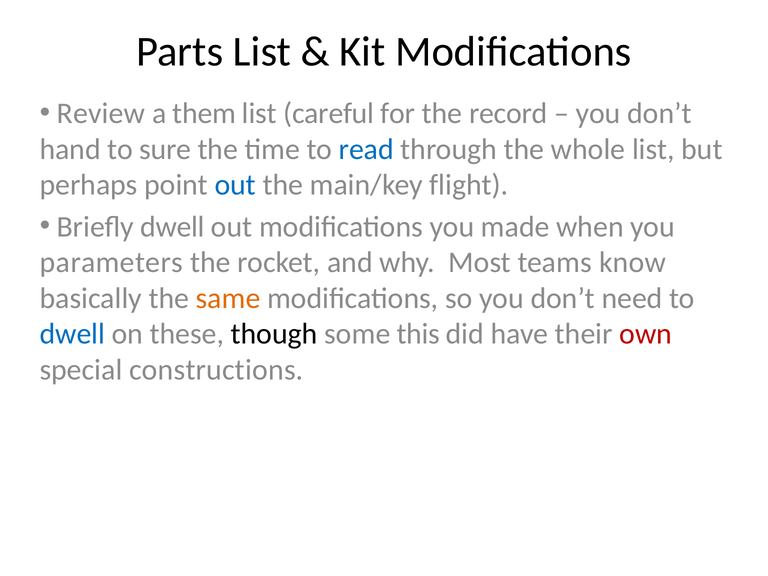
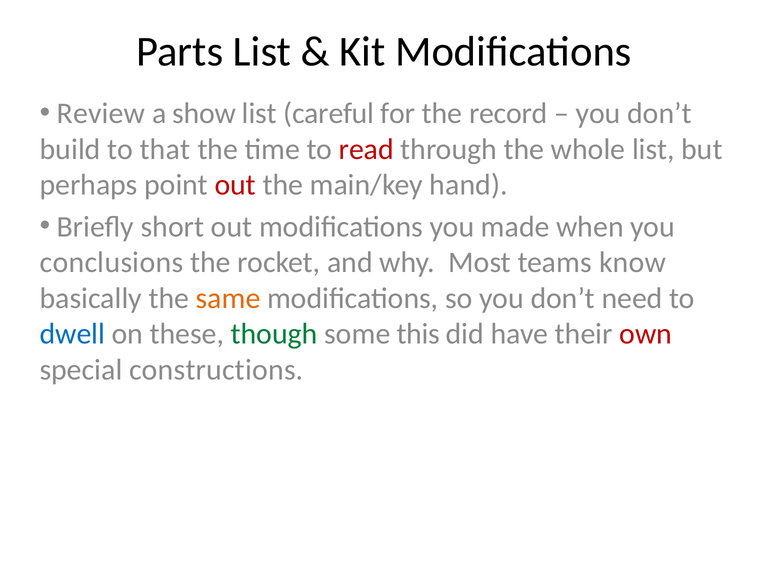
them: them -> show
hand: hand -> build
sure: sure -> that
read colour: blue -> red
out at (235, 185) colour: blue -> red
flight: flight -> hand
Briefly dwell: dwell -> short
parameters: parameters -> conclusions
though colour: black -> green
